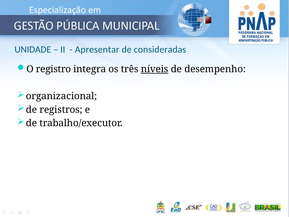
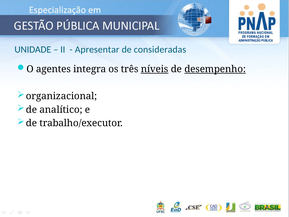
registro: registro -> agentes
desempenho underline: none -> present
registros: registros -> analítico
